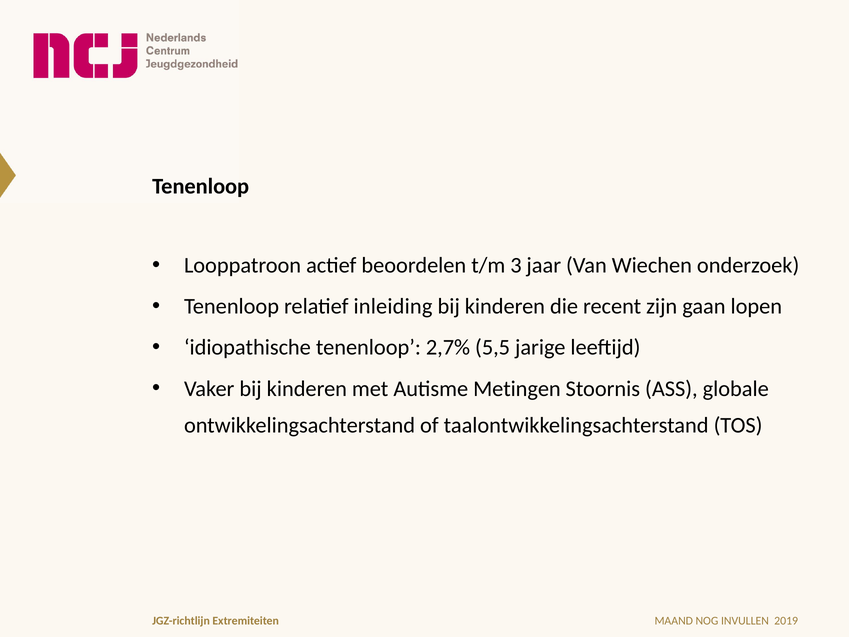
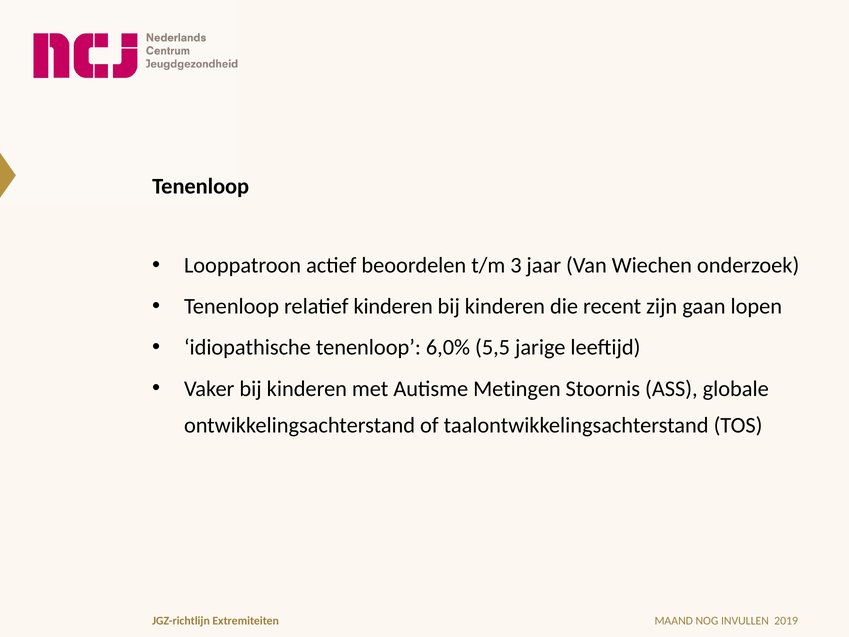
relatief inleiding: inleiding -> kinderen
2,7%: 2,7% -> 6,0%
